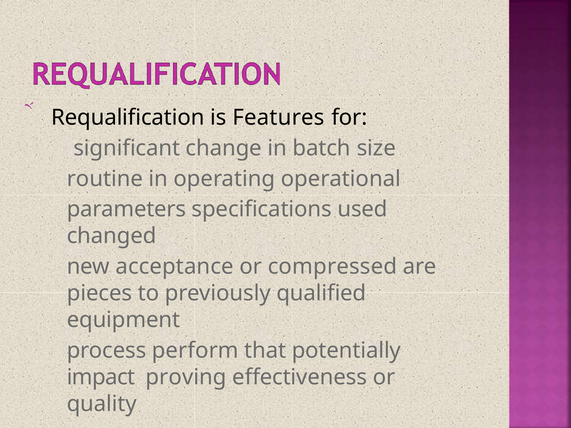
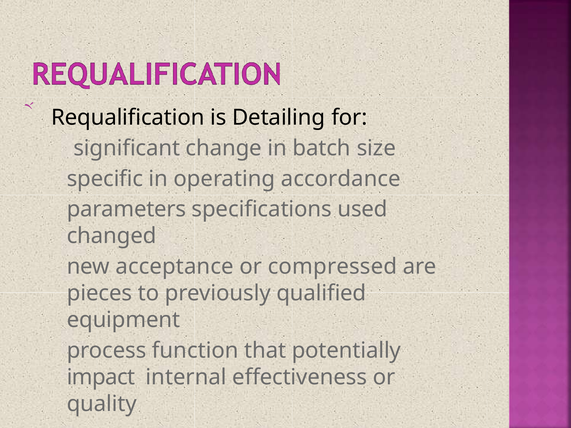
Features: Features -> Detailing
routine: routine -> specific
operational: operational -> accordance
perform: perform -> function
proving: proving -> internal
